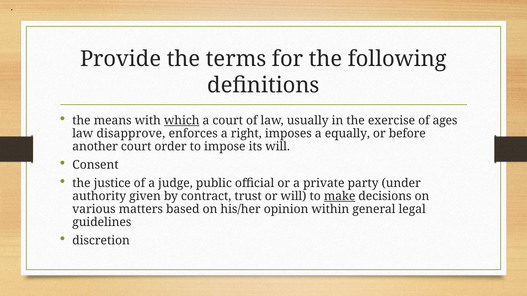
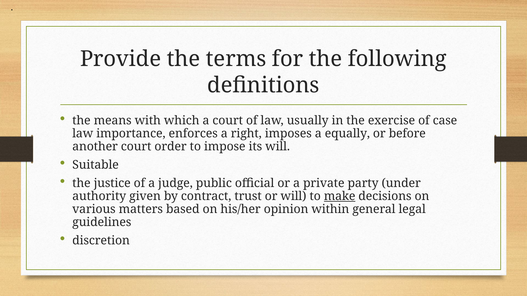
which underline: present -> none
ages: ages -> case
disapprove: disapprove -> importance
Consent: Consent -> Suitable
